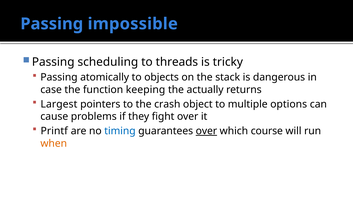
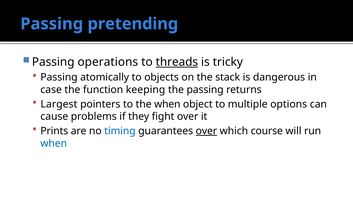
impossible: impossible -> pretending
scheduling: scheduling -> operations
threads underline: none -> present
the actually: actually -> passing
the crash: crash -> when
Printf: Printf -> Prints
when at (54, 143) colour: orange -> blue
